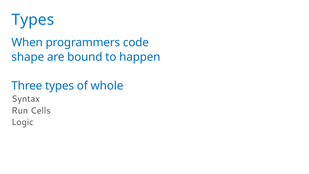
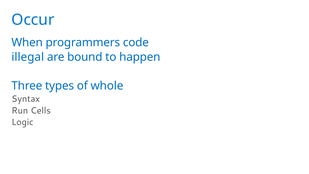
Types at (33, 20): Types -> Occur
shape: shape -> illegal
